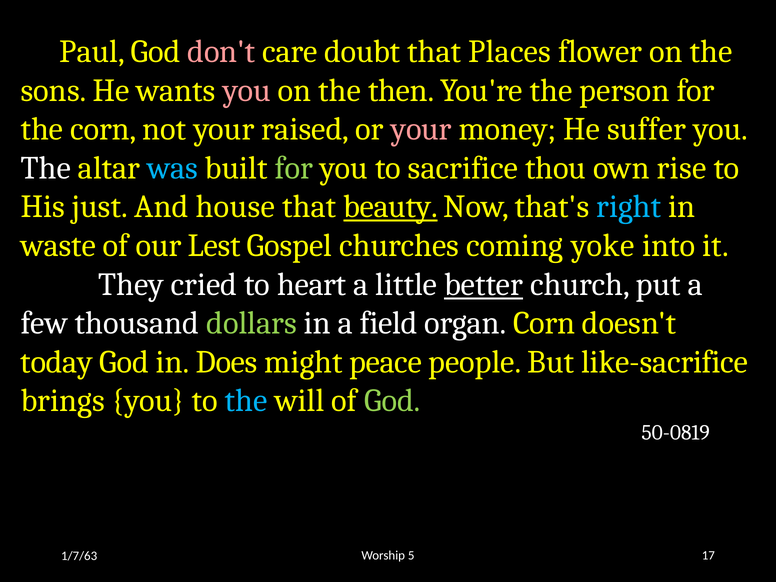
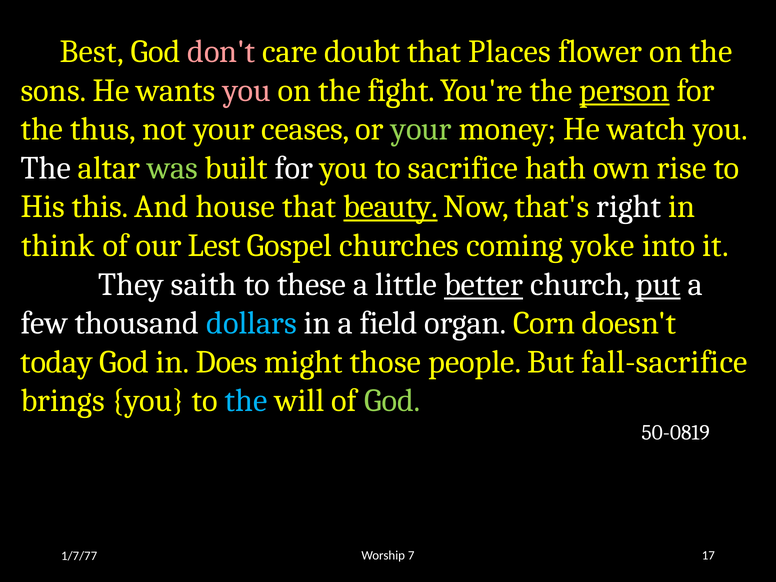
Paul: Paul -> Best
then: then -> fight
person underline: none -> present
the corn: corn -> thus
raised: raised -> ceases
your at (421, 129) colour: pink -> light green
suffer: suffer -> watch
was colour: light blue -> light green
for at (294, 168) colour: light green -> white
thou: thou -> hath
just: just -> this
right colour: light blue -> white
waste: waste -> think
cried: cried -> saith
heart: heart -> these
put underline: none -> present
dollars colour: light green -> light blue
peace: peace -> those
like-sacrifice: like-sacrifice -> fall-sacrifice
5: 5 -> 7
1/7/63: 1/7/63 -> 1/7/77
